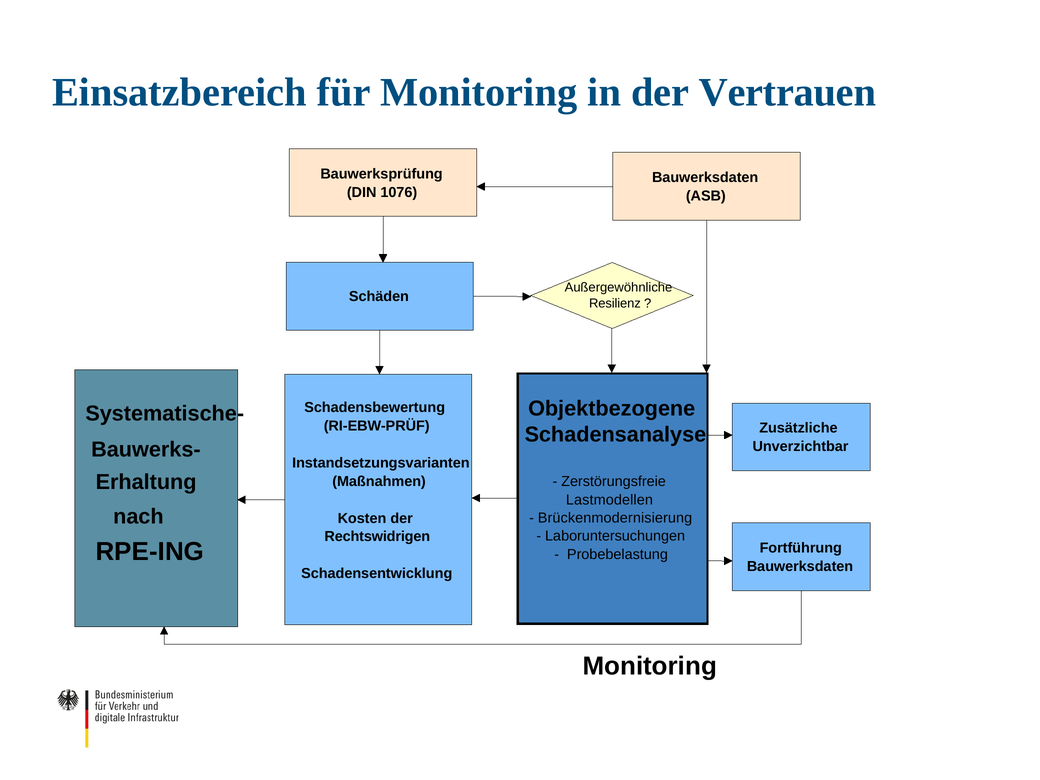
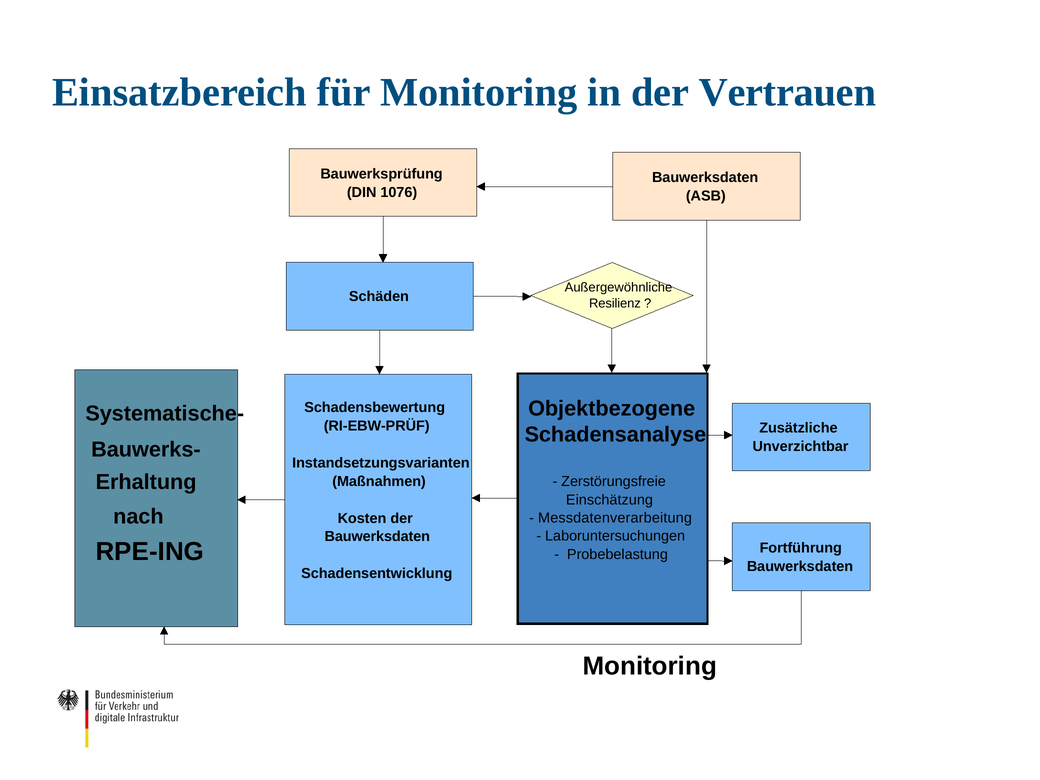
Lastmodellen: Lastmodellen -> Einschätzung
Brückenmodernisierung: Brückenmodernisierung -> Messdatenverarbeitung
Rechtswidrigen at (377, 537): Rechtswidrigen -> Bauwerksdaten
